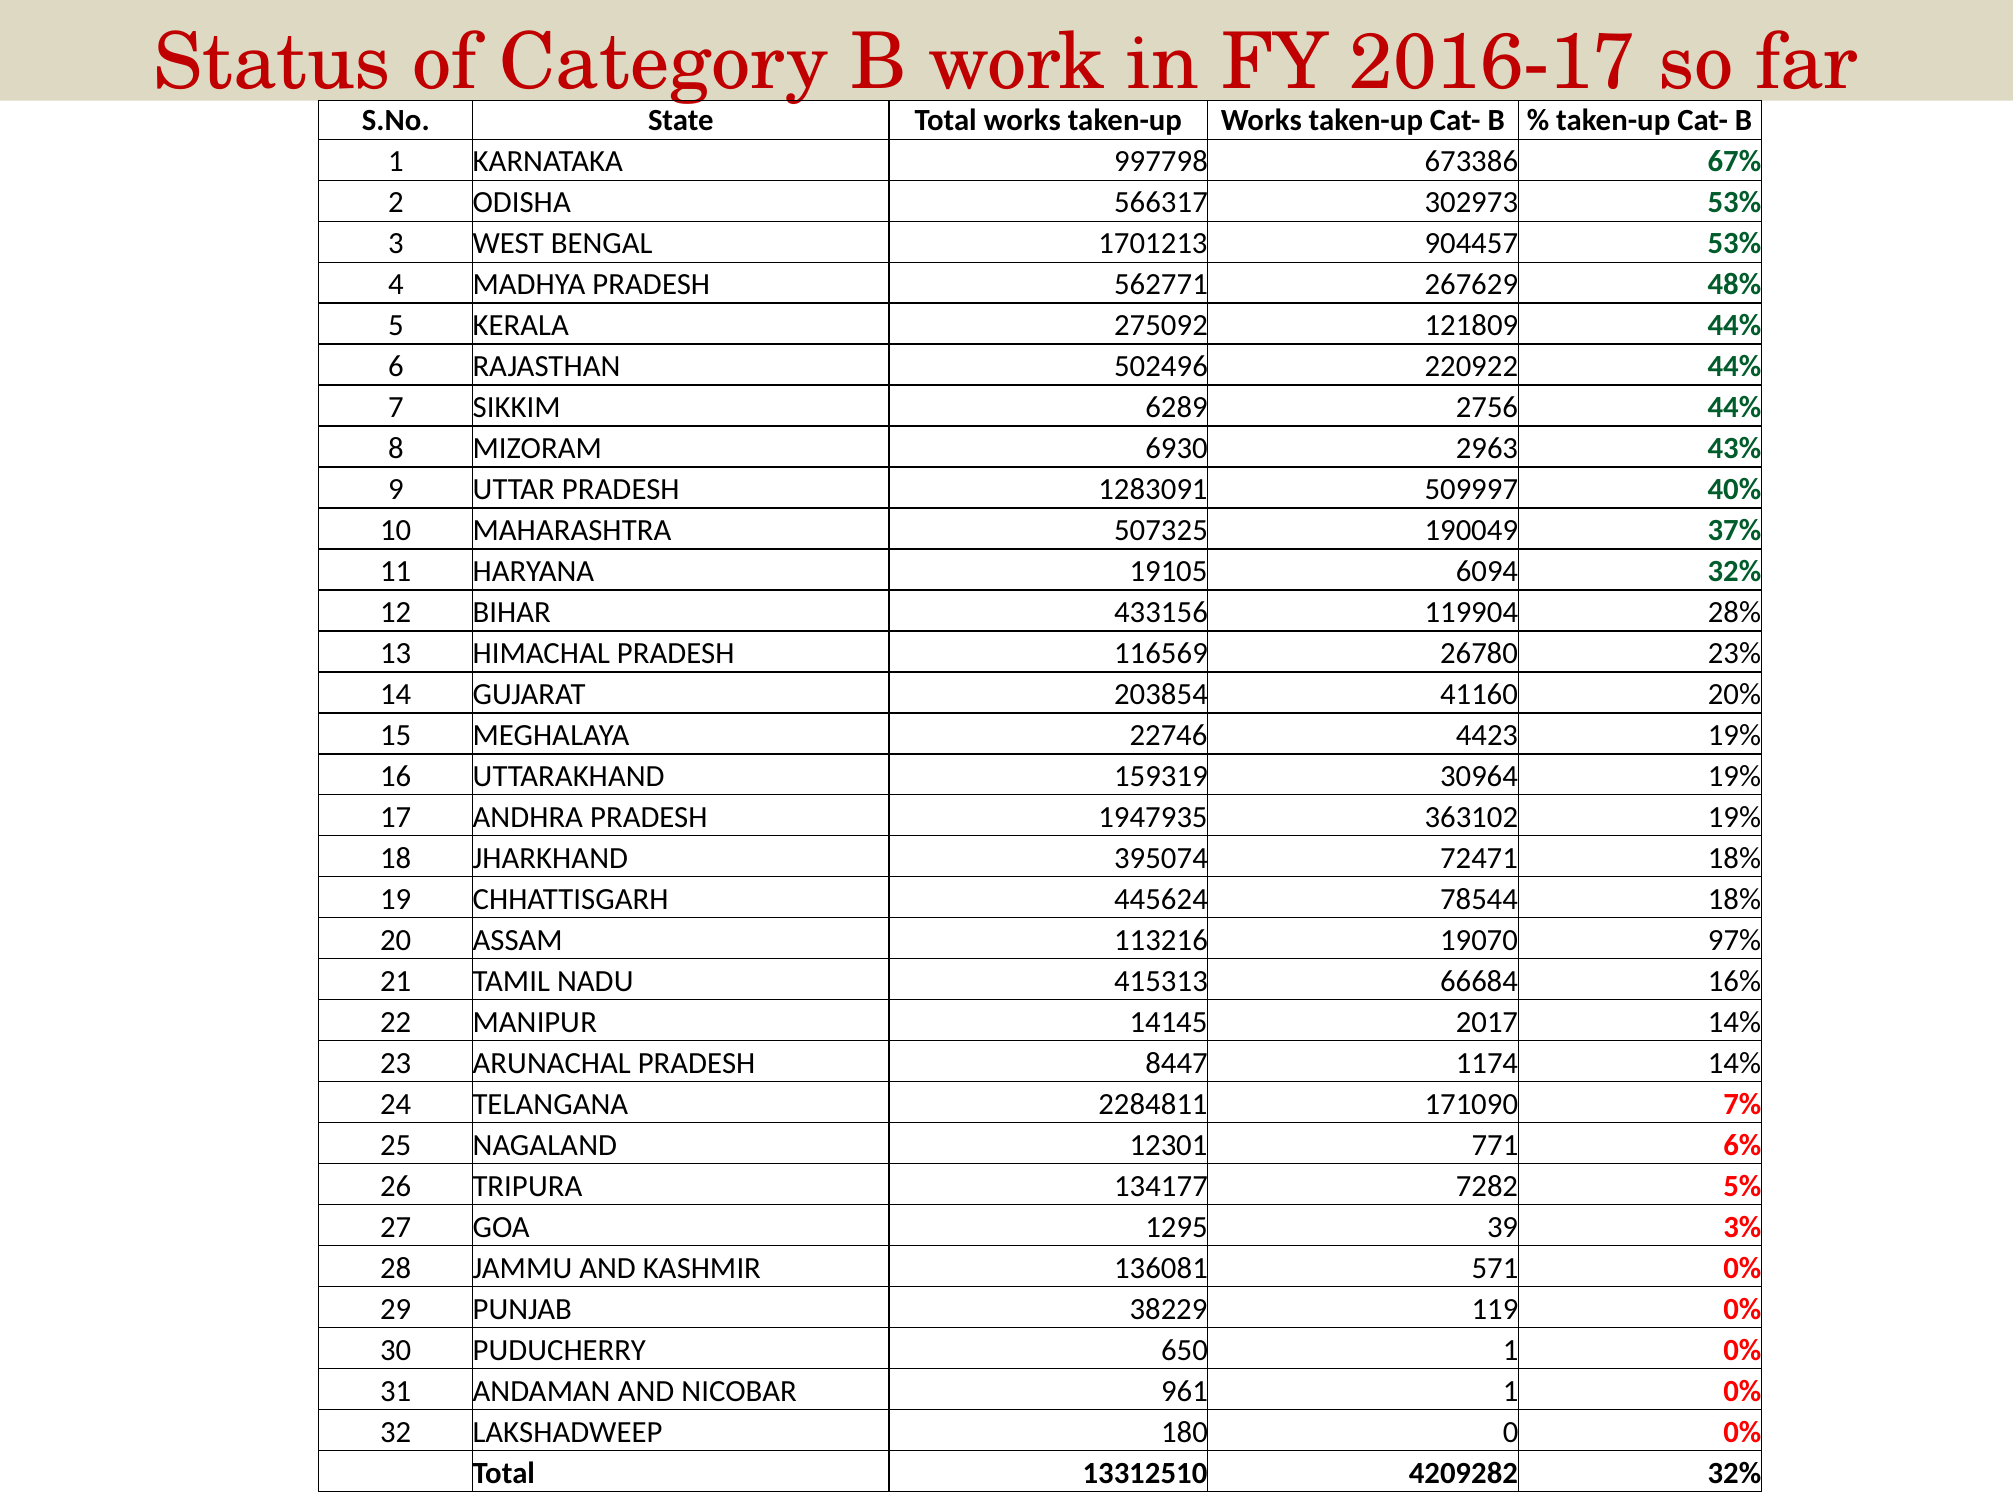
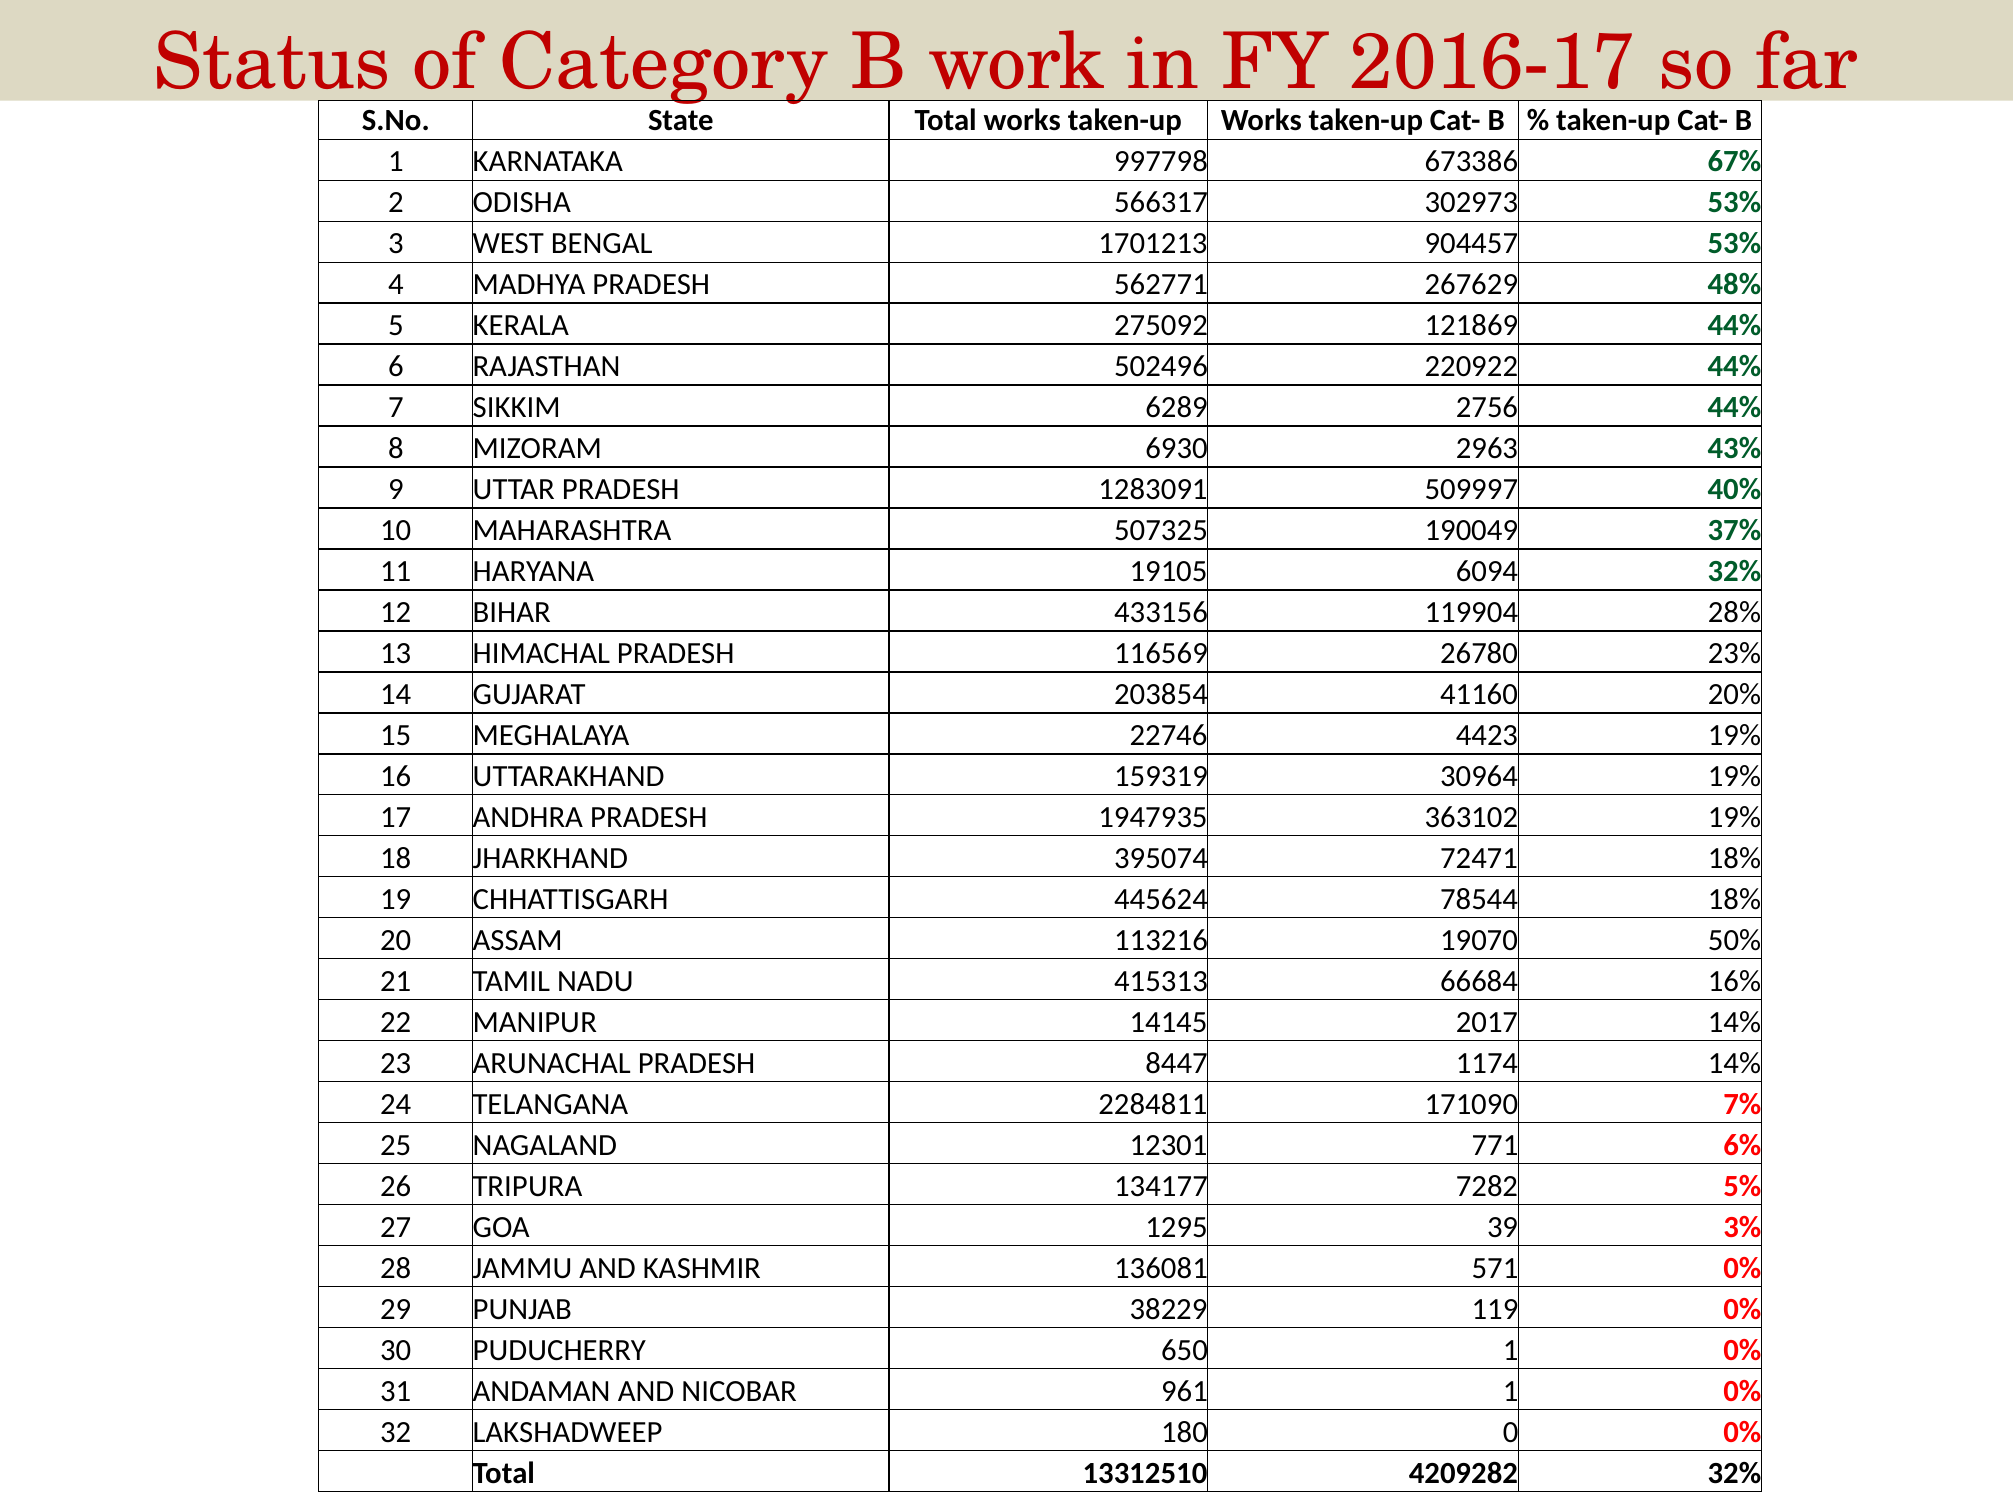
121809: 121809 -> 121869
97%: 97% -> 50%
